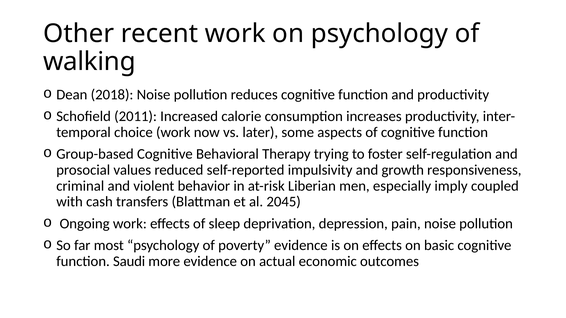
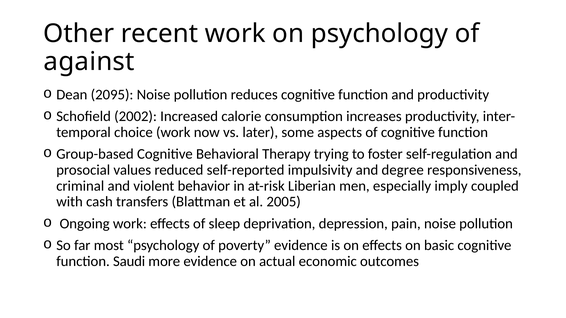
walking: walking -> against
2018: 2018 -> 2095
2011: 2011 -> 2002
growth: growth -> degree
2045: 2045 -> 2005
